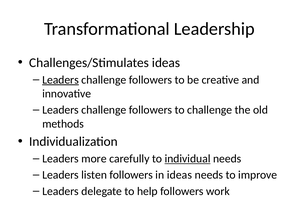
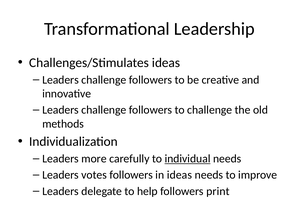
Leaders at (60, 80) underline: present -> none
listen: listen -> votes
work: work -> print
